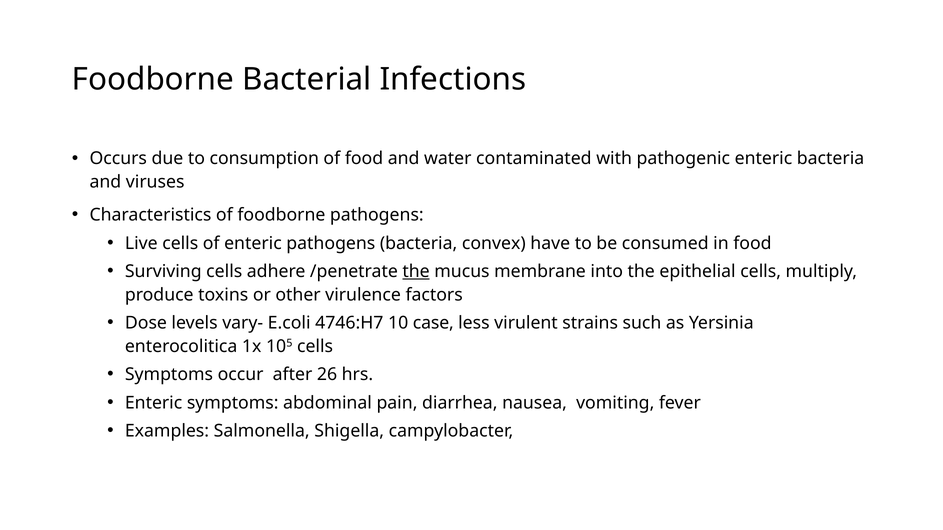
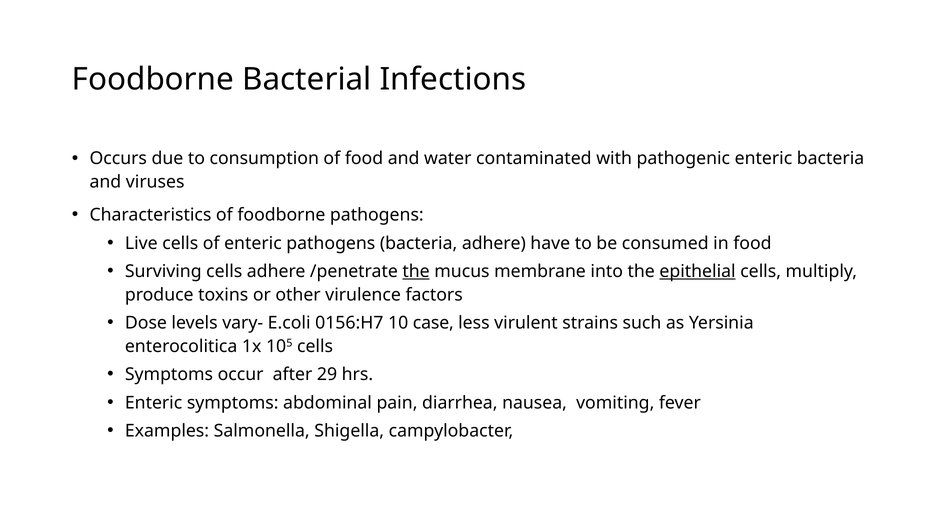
bacteria convex: convex -> adhere
epithelial underline: none -> present
4746:H7: 4746:H7 -> 0156:H7
26: 26 -> 29
